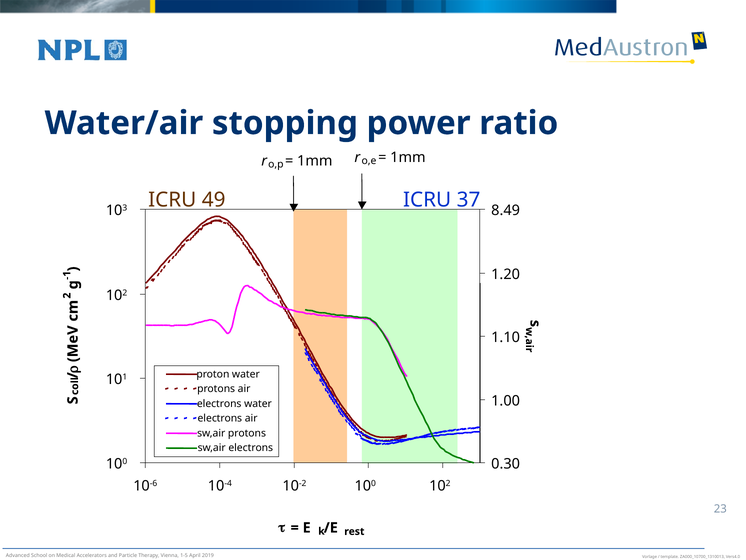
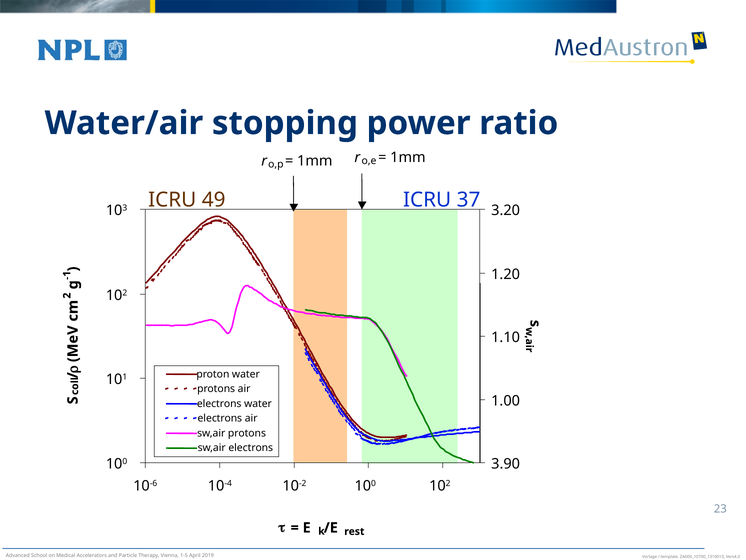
8.49: 8.49 -> 3.20
0.30: 0.30 -> 3.90
